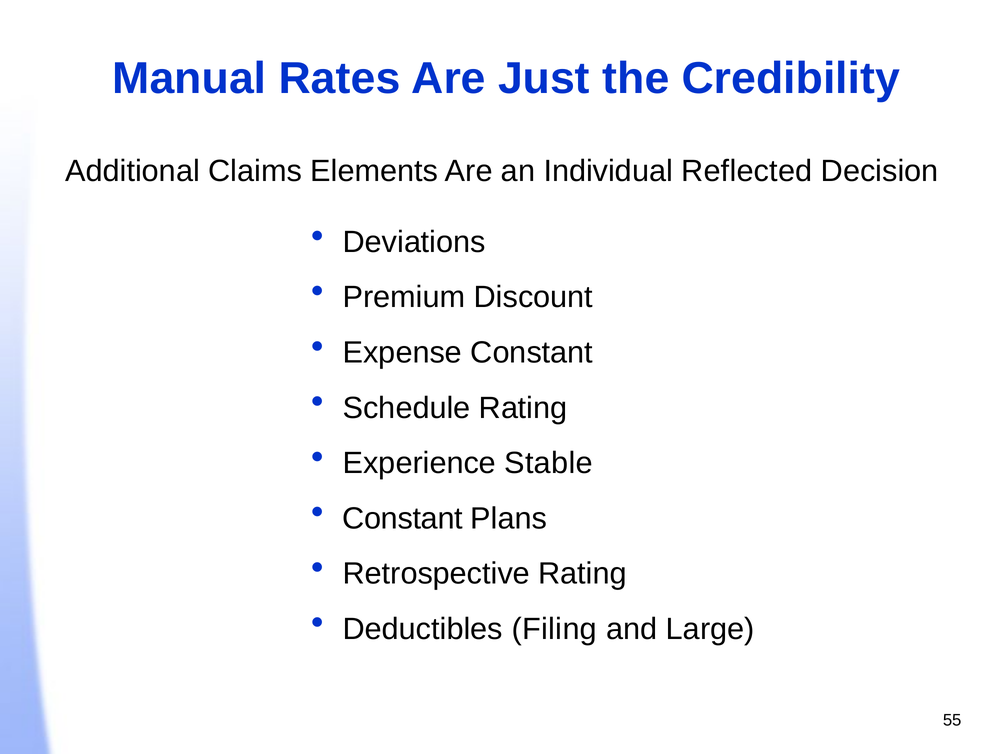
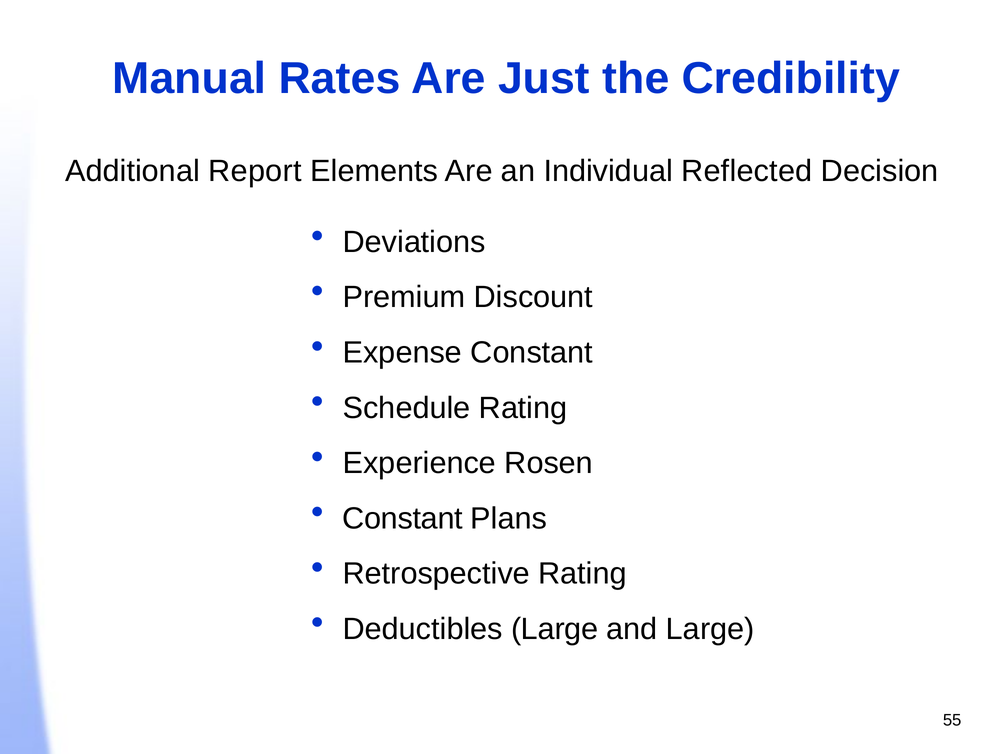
Claims: Claims -> Report
Stable: Stable -> Rosen
Deductibles Filing: Filing -> Large
